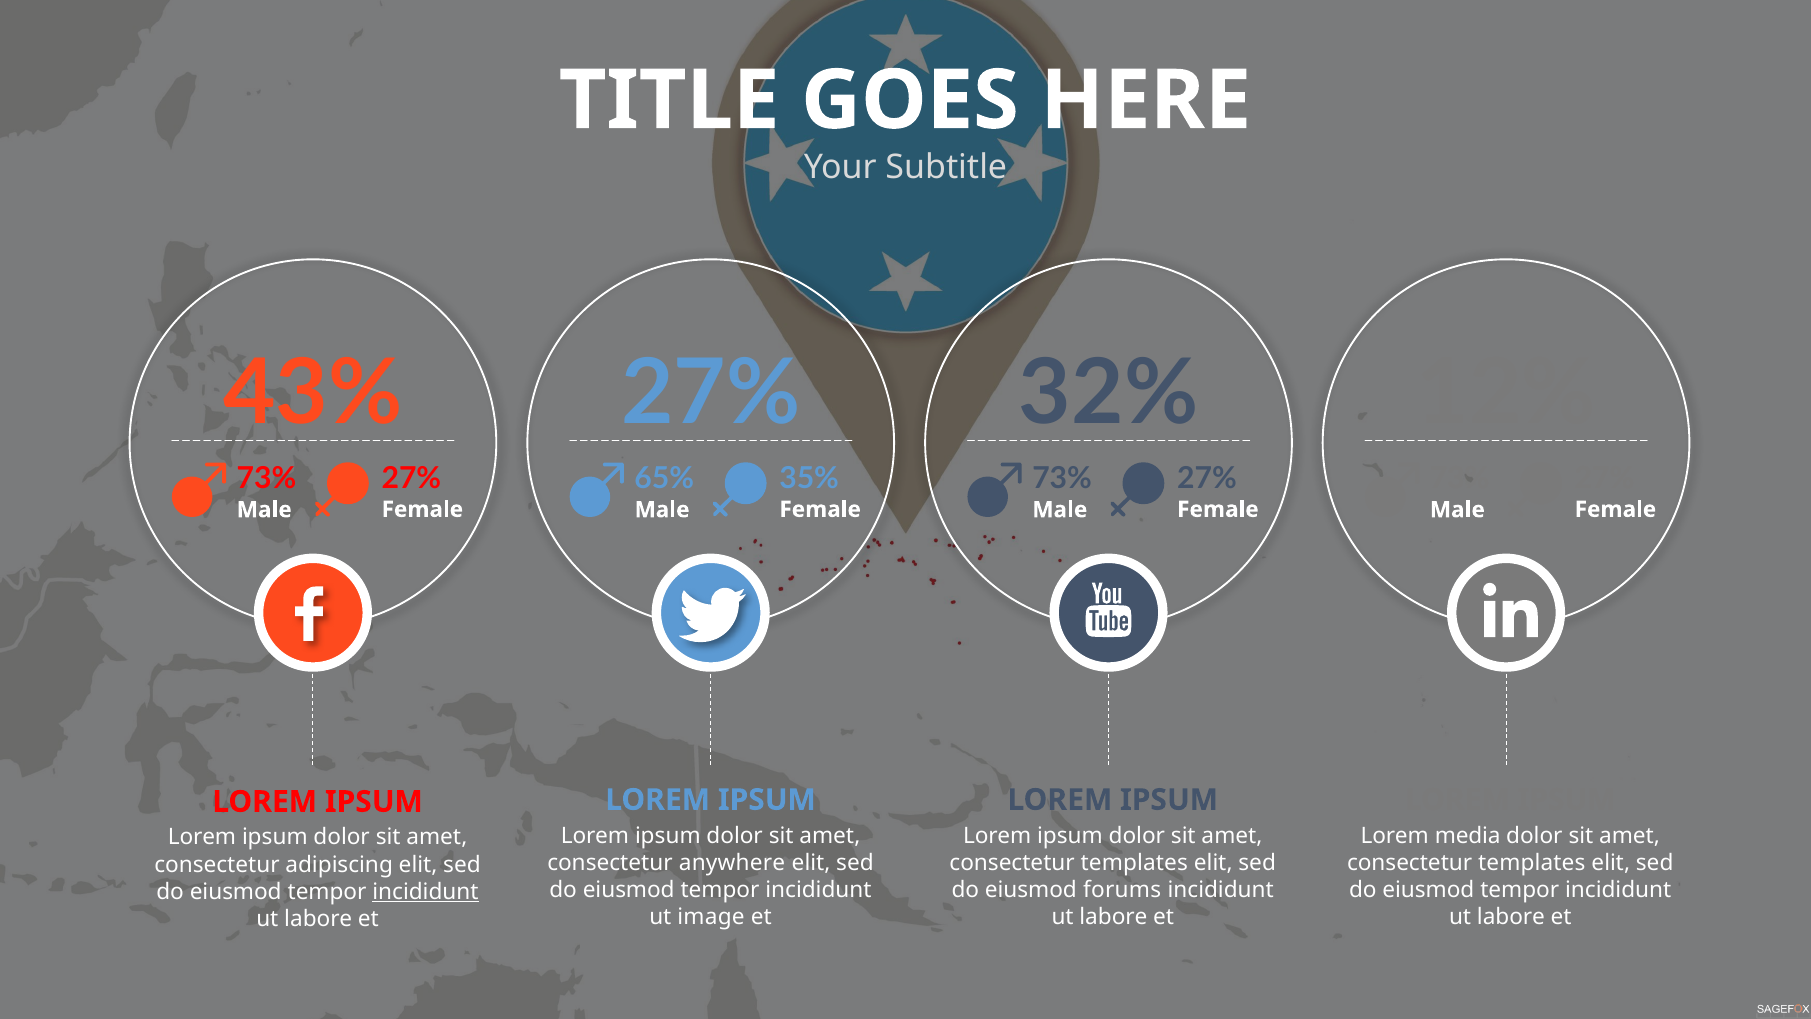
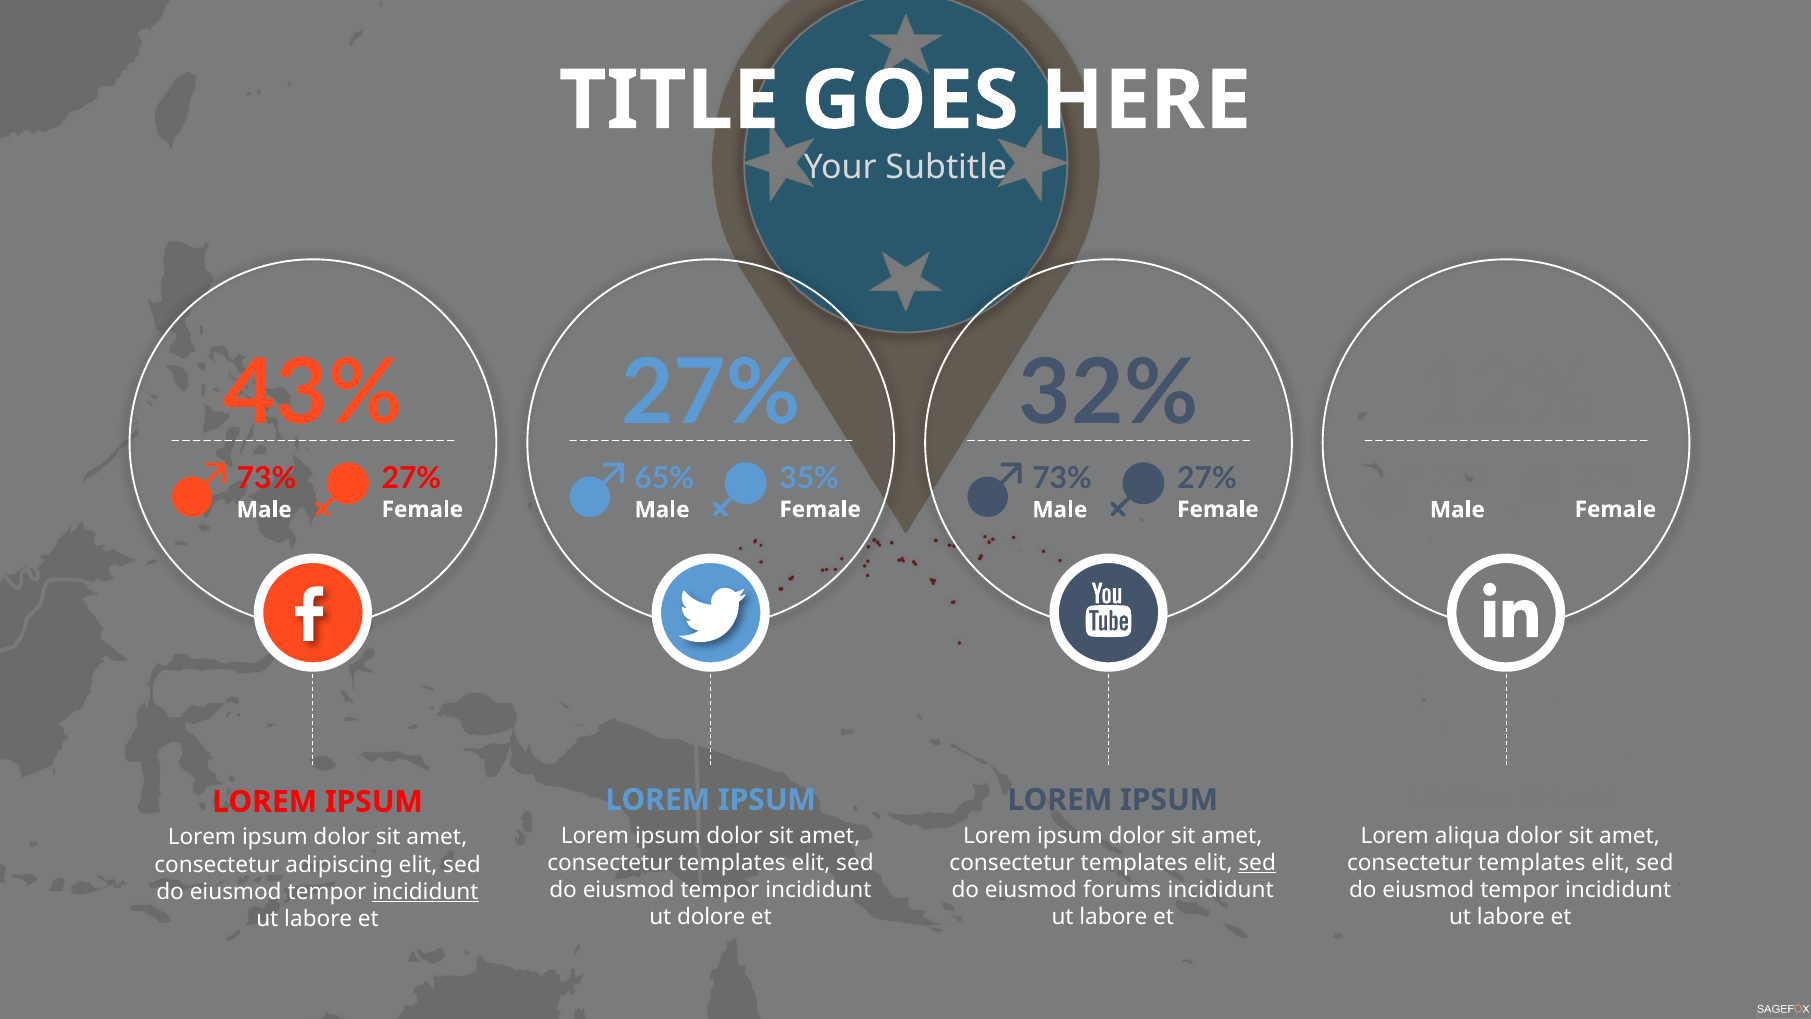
media: media -> aliqua
anywhere at (732, 862): anywhere -> templates
sed at (1257, 862) underline: none -> present
image: image -> dolore
